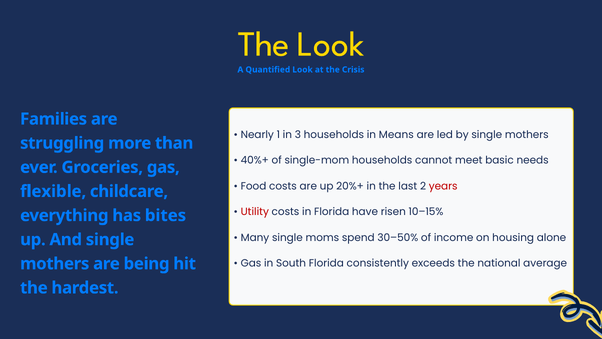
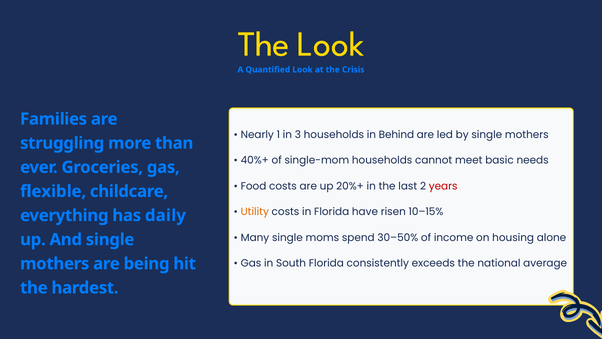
Means: Means -> Behind
Utility colour: red -> orange
bites: bites -> daily
